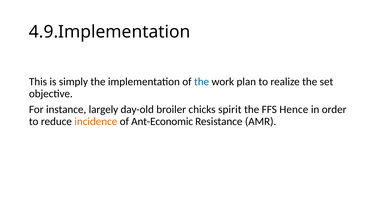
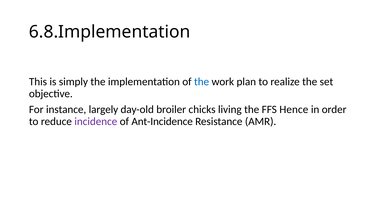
4.9.Implementation: 4.9.Implementation -> 6.8.Implementation
spirit: spirit -> living
incidence colour: orange -> purple
Ant-Economic: Ant-Economic -> Ant-Incidence
